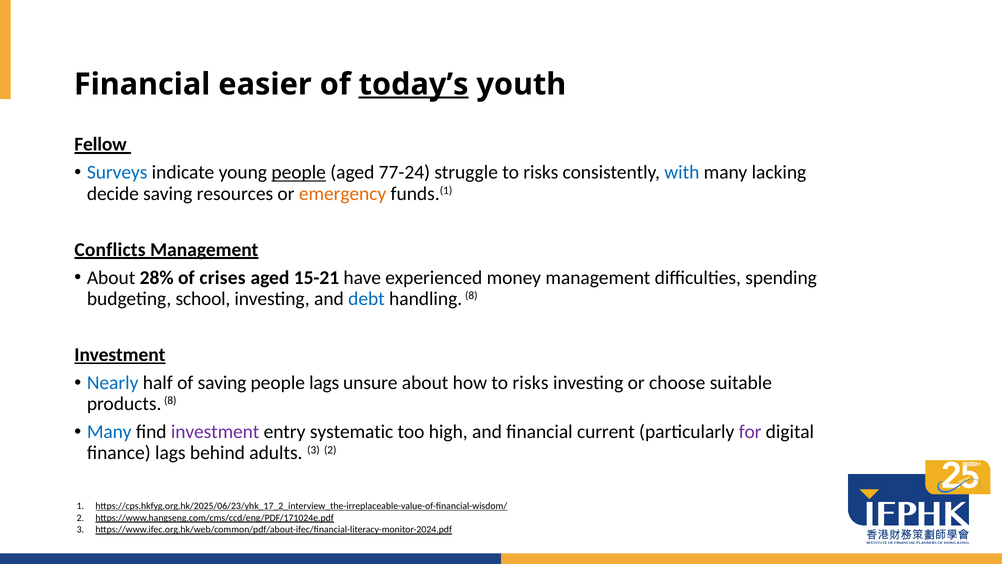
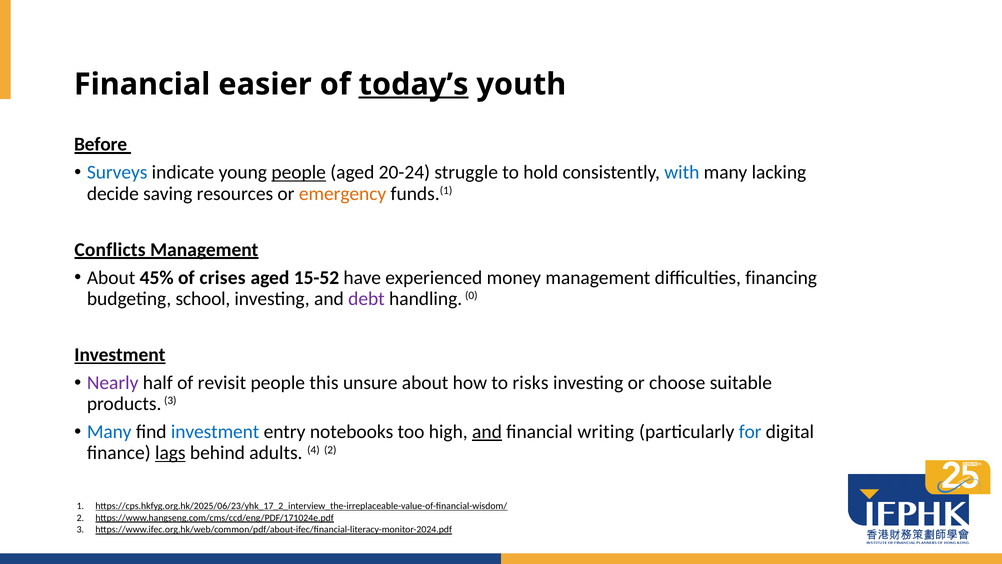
Fellow: Fellow -> Before
77-24: 77-24 -> 20-24
struggle to risks: risks -> hold
28%: 28% -> 45%
15-21: 15-21 -> 15-52
spending: spending -> financing
debt colour: blue -> purple
handling 8: 8 -> 0
Nearly colour: blue -> purple
of saving: saving -> revisit
people lags: lags -> this
products 8: 8 -> 3
investment at (215, 432) colour: purple -> blue
systematic: systematic -> notebooks
and at (487, 432) underline: none -> present
current: current -> writing
for colour: purple -> blue
lags at (170, 453) underline: none -> present
adults 3: 3 -> 4
